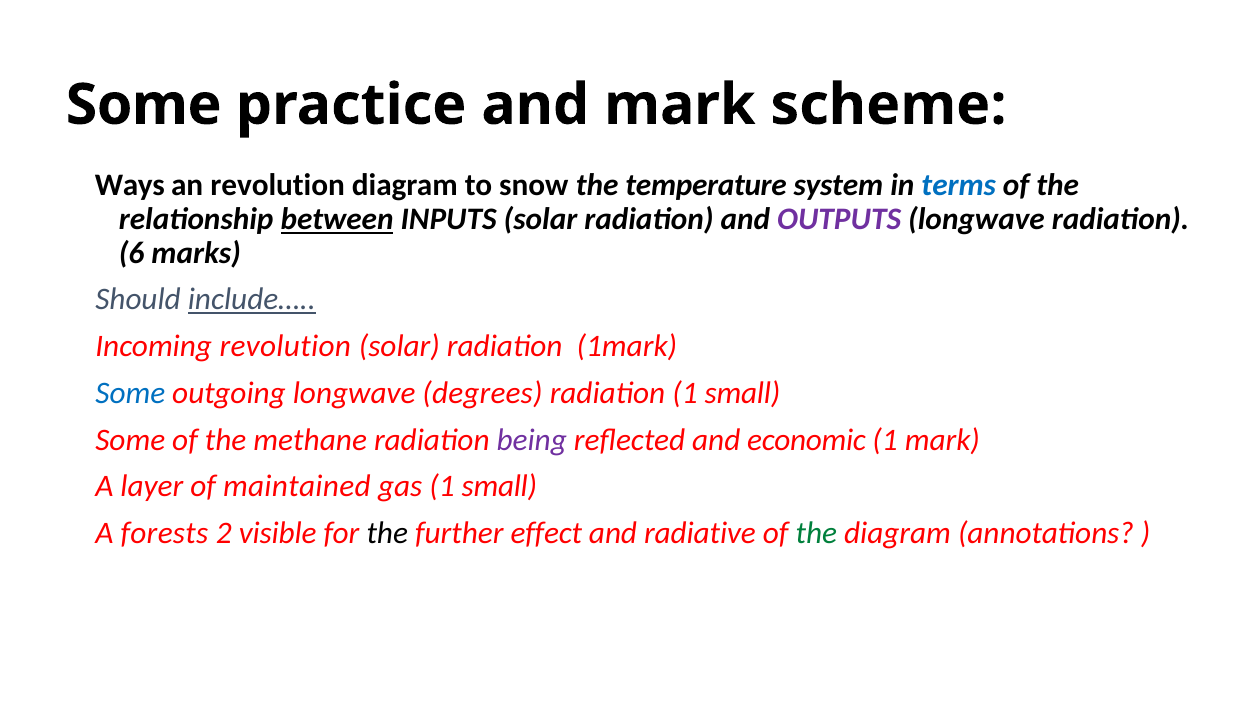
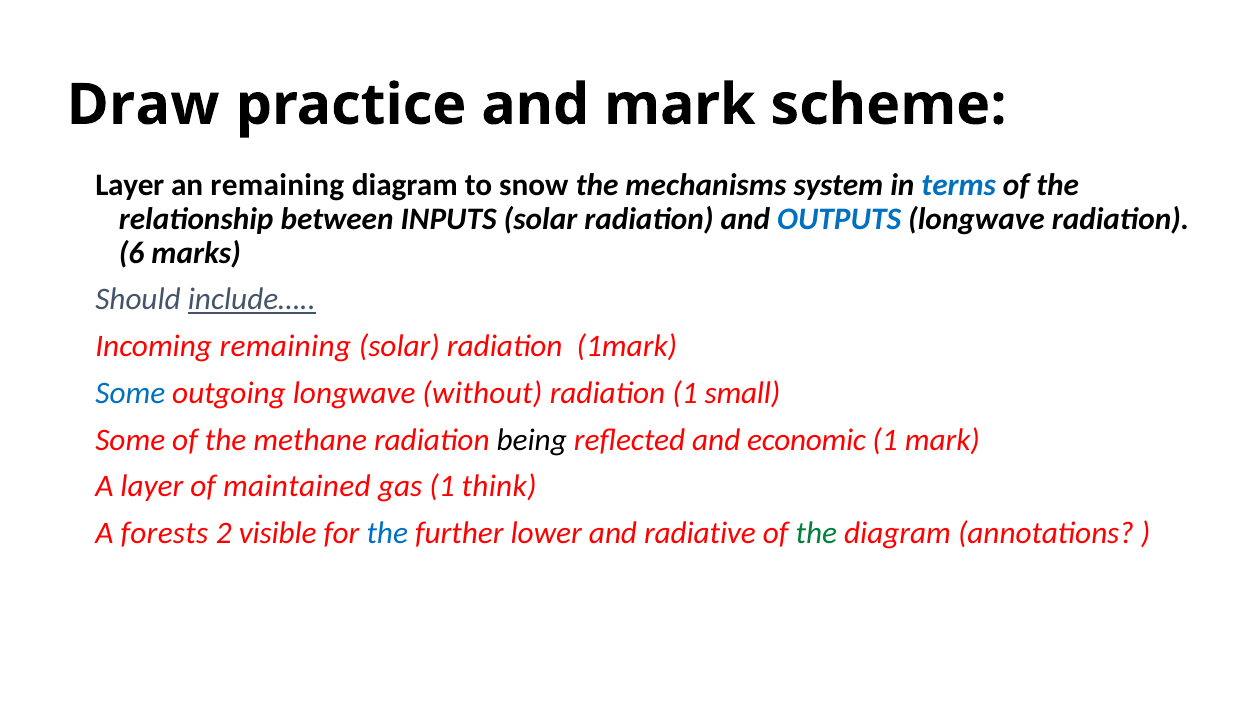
Some at (144, 105): Some -> Draw
Ways at (130, 186): Ways -> Layer
an revolution: revolution -> remaining
temperature: temperature -> mechanisms
between underline: present -> none
OUTPUTS colour: purple -> blue
Incoming revolution: revolution -> remaining
degrees: degrees -> without
being colour: purple -> black
gas 1 small: small -> think
the at (387, 534) colour: black -> blue
effect: effect -> lower
